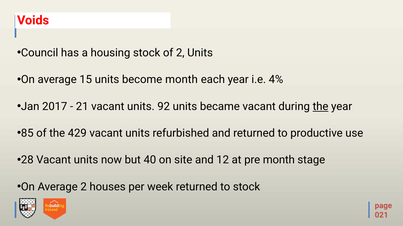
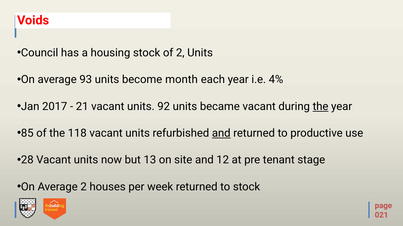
15: 15 -> 93
429: 429 -> 118
and at (221, 134) underline: none -> present
40: 40 -> 13
pre month: month -> tenant
